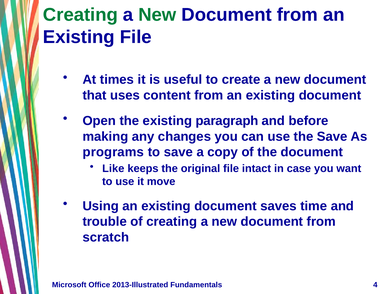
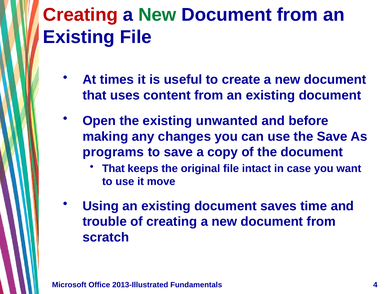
Creating at (80, 15) colour: green -> red
paragraph: paragraph -> unwanted
Like at (113, 169): Like -> That
